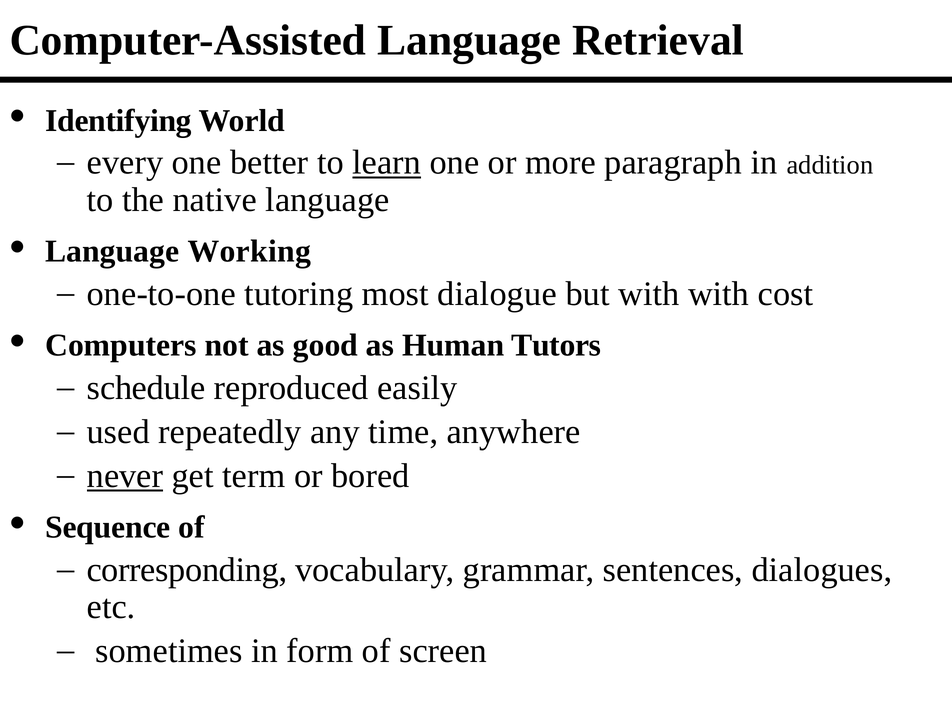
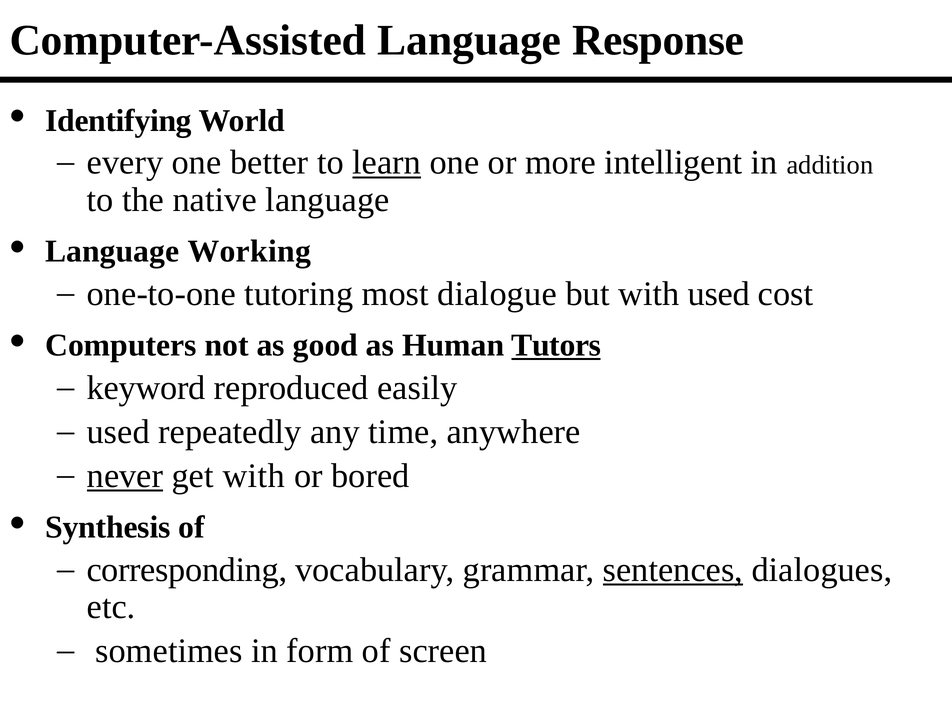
Retrieval: Retrieval -> Response
paragraph: paragraph -> intelligent
with with: with -> used
Tutors underline: none -> present
schedule: schedule -> keyword
get term: term -> with
Sequence: Sequence -> Synthesis
sentences underline: none -> present
